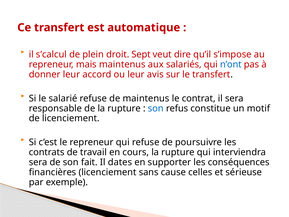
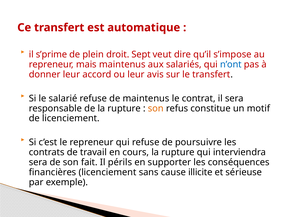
s’calcul: s’calcul -> s’prime
son at (156, 108) colour: blue -> orange
dates: dates -> périls
celles: celles -> illicite
